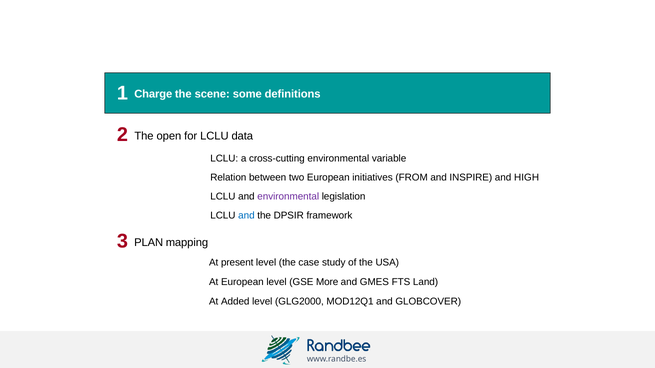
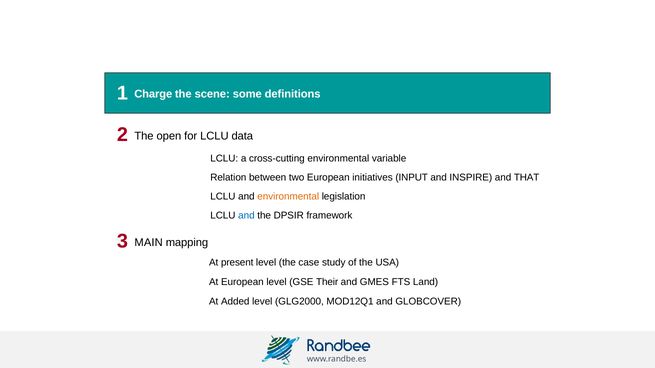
FROM: FROM -> INPUT
HIGH: HIGH -> THAT
environmental at (288, 196) colour: purple -> orange
PLAN: PLAN -> MAIN
More: More -> Their
